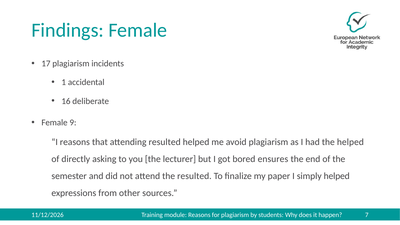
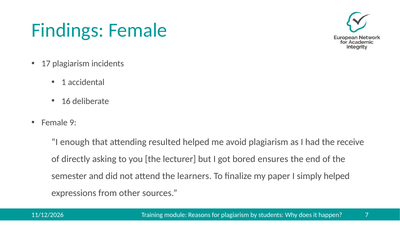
I reasons: reasons -> enough
the helped: helped -> receive
the resulted: resulted -> learners
